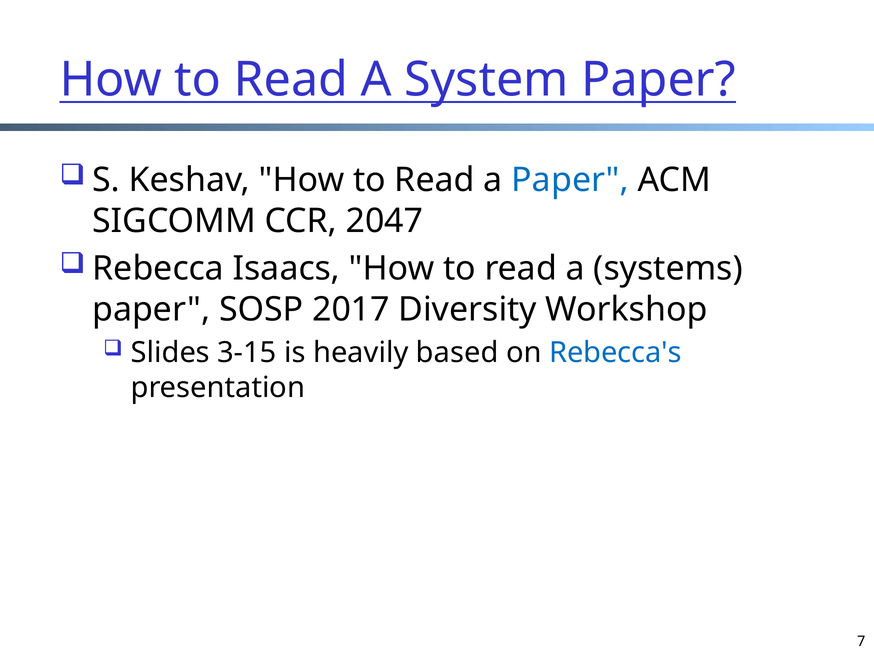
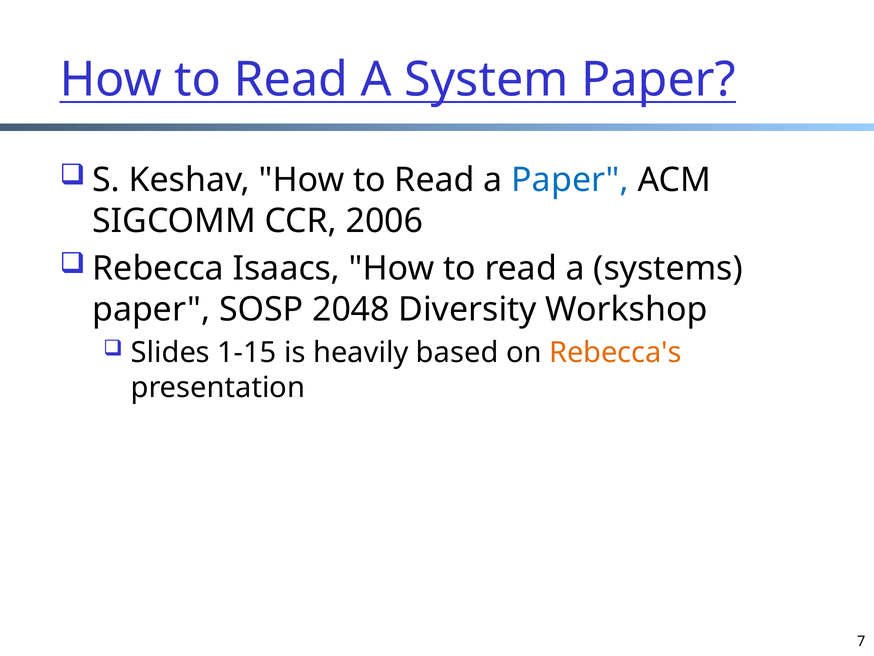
2047: 2047 -> 2006
2017: 2017 -> 2048
3-15: 3-15 -> 1-15
Rebecca's colour: blue -> orange
